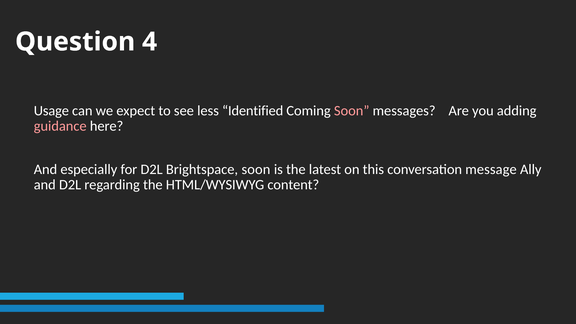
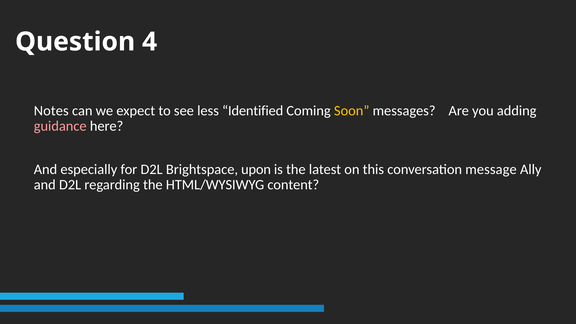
Usage: Usage -> Notes
Soon at (352, 111) colour: pink -> yellow
Brightspace soon: soon -> upon
